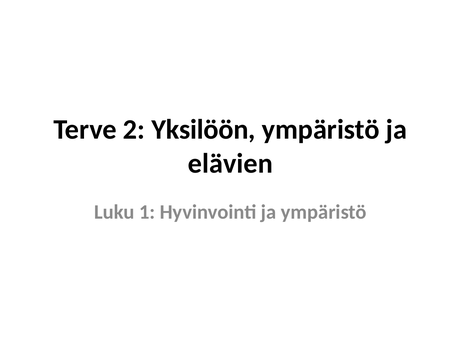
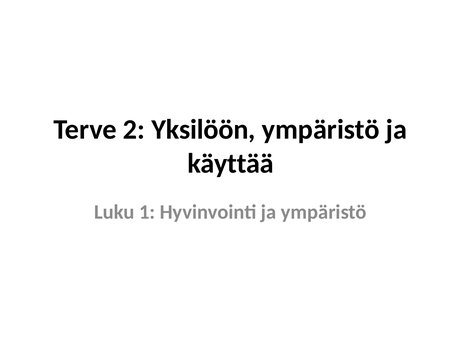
elävien: elävien -> käyttää
